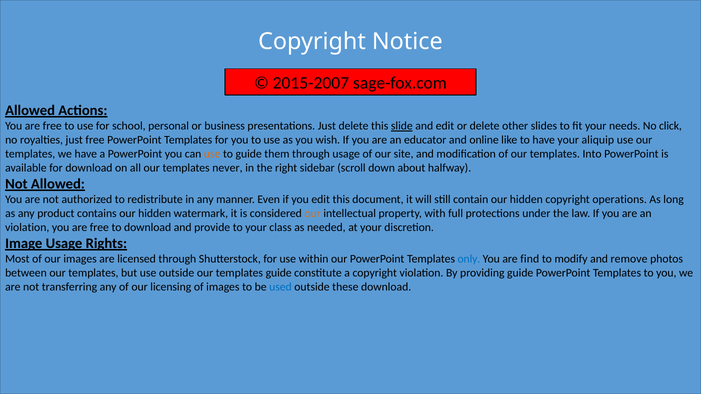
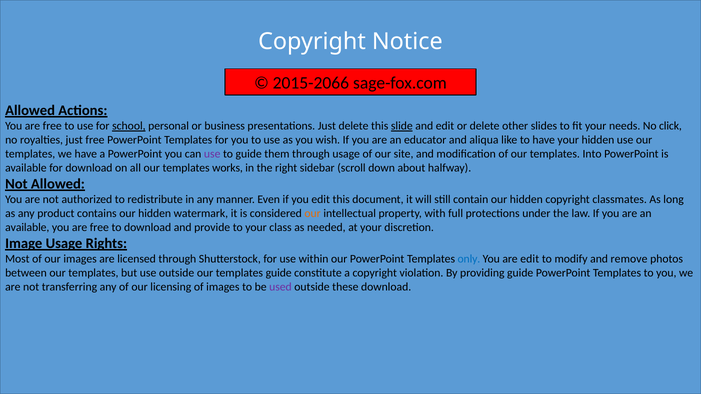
2015-2007: 2015-2007 -> 2015-2066
school underline: none -> present
online: online -> aliqua
your aliquip: aliquip -> hidden
use at (212, 154) colour: orange -> purple
never: never -> works
operations: operations -> classmates
violation at (27, 228): violation -> available
are find: find -> edit
used colour: blue -> purple
